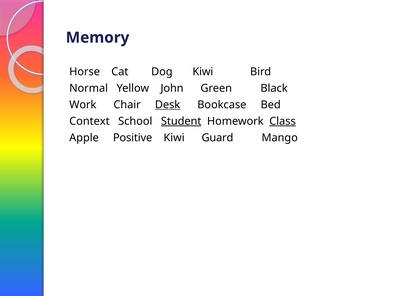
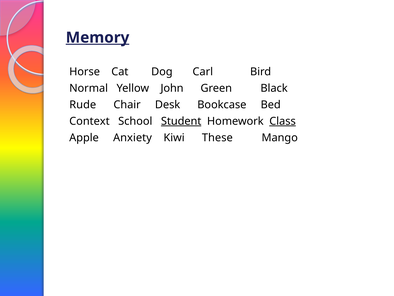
Memory underline: none -> present
Dog Kiwi: Kiwi -> Carl
Work: Work -> Rude
Desk underline: present -> none
Positive: Positive -> Anxiety
Guard: Guard -> These
